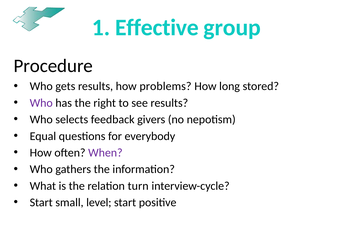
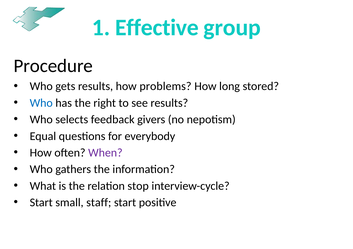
Who at (41, 103) colour: purple -> blue
turn: turn -> stop
level: level -> staff
